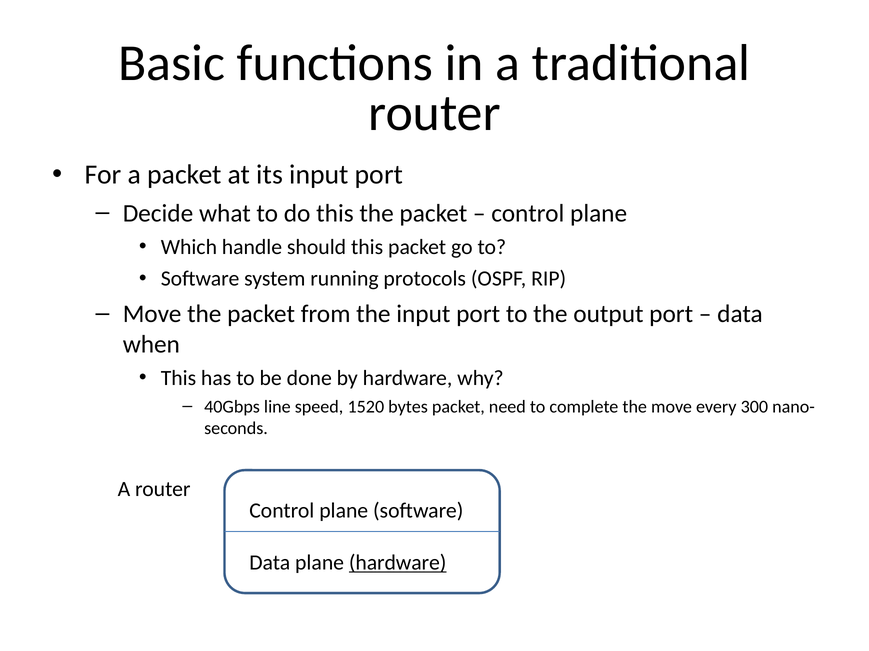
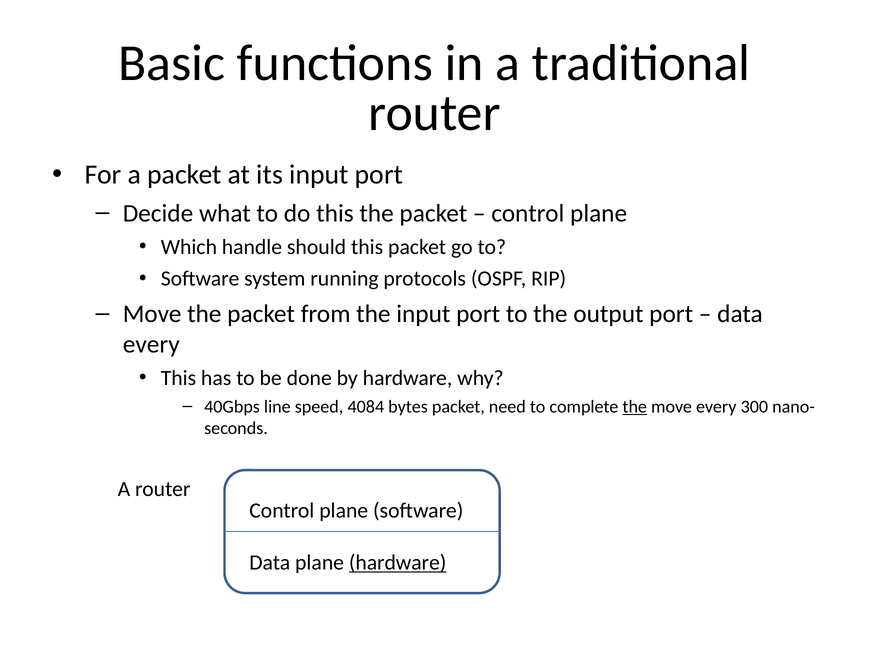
when at (151, 345): when -> every
1520: 1520 -> 4084
the at (635, 407) underline: none -> present
